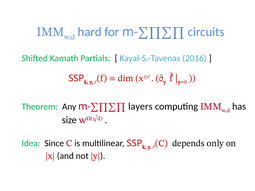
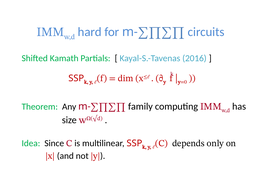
layers: layers -> family
